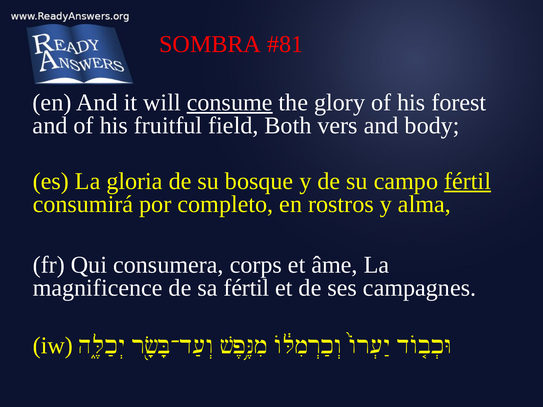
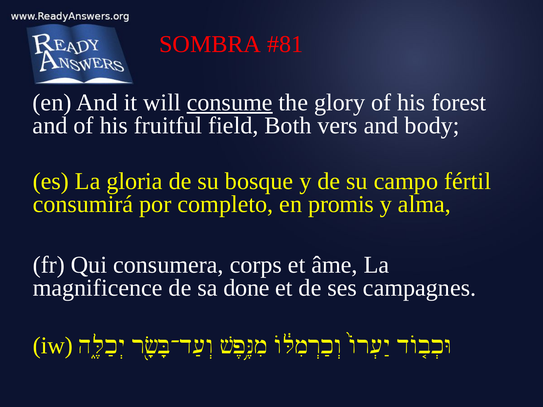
fértil at (468, 181) underline: present -> none
rostros: rostros -> promis
sa fértil: fértil -> done
